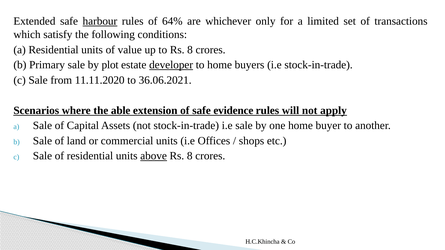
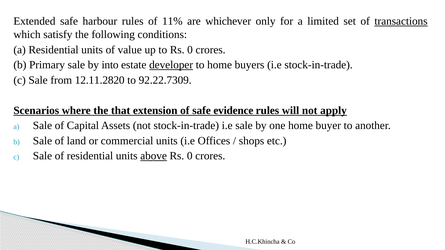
harbour underline: present -> none
64%: 64% -> 11%
transactions underline: none -> present
to Rs 8: 8 -> 0
plot: plot -> into
11.11.2020: 11.11.2020 -> 12.11.2820
36.06.2021: 36.06.2021 -> 92.22.7309
able: able -> that
8 at (190, 156): 8 -> 0
